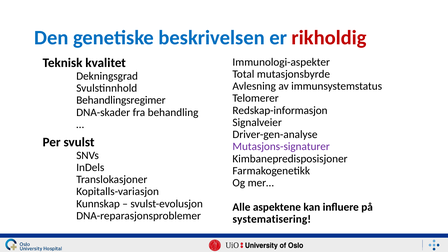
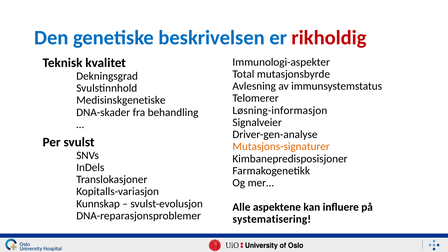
Behandlingsregimer: Behandlingsregimer -> Medisinskgenetiske
Redskap-informasjon: Redskap-informasjon -> Løsning-informasjon
Mutasjons-signaturer colour: purple -> orange
